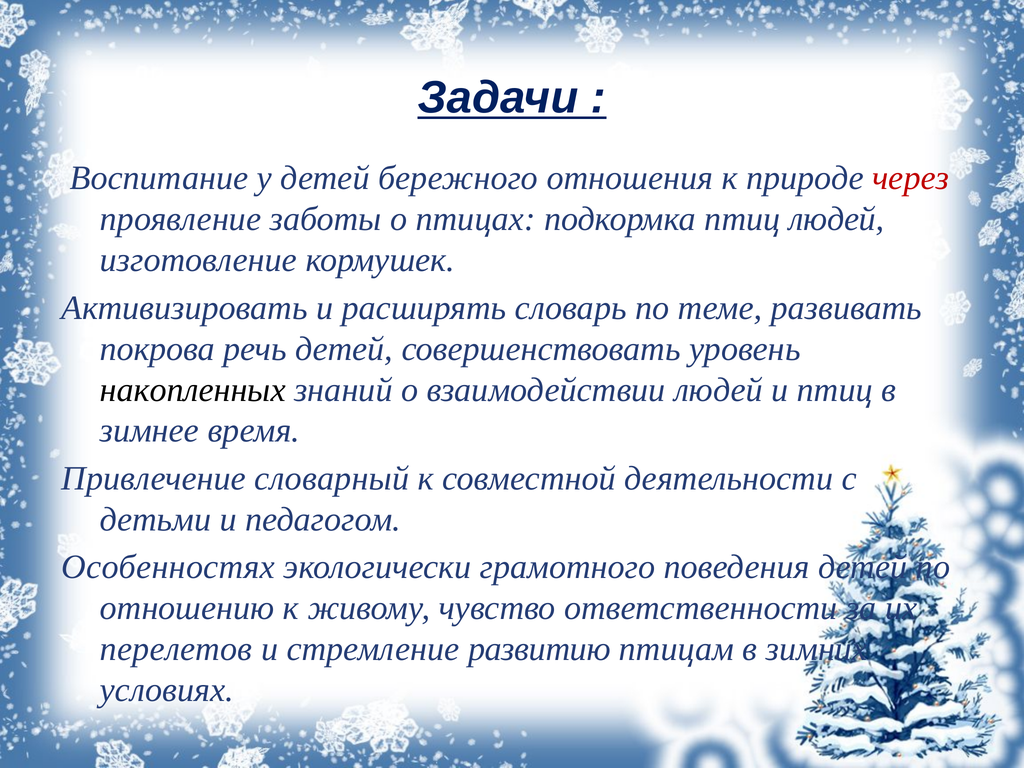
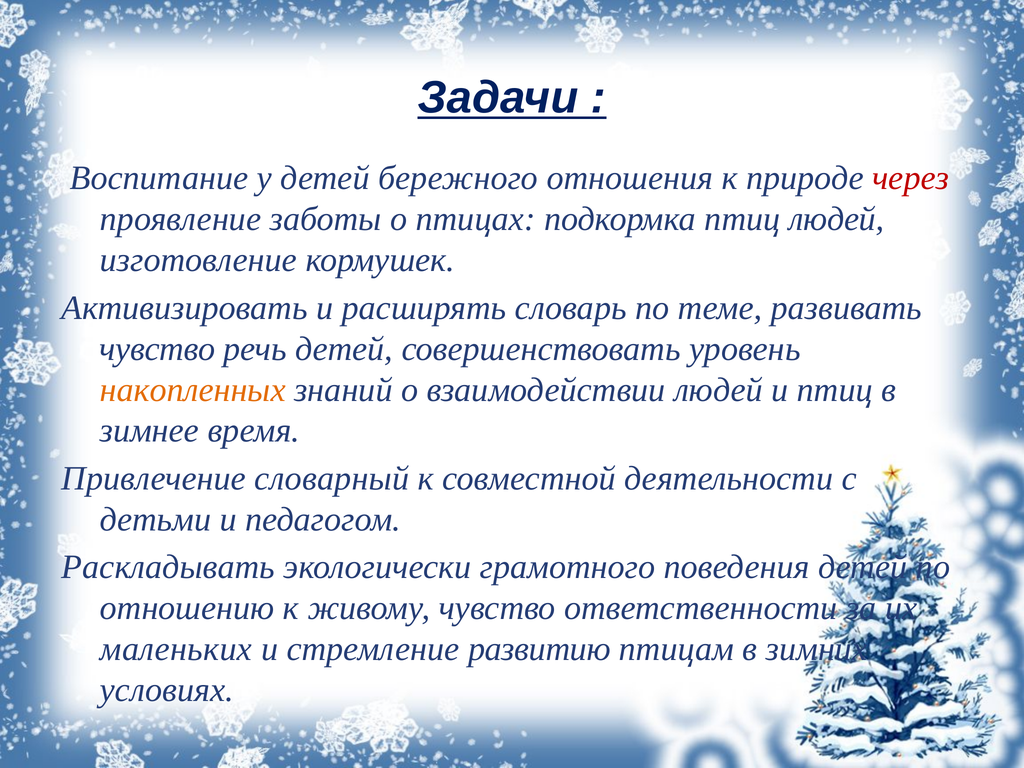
покрова at (157, 349): покрова -> чувство
накопленных colour: black -> orange
Особенностях: Особенностях -> Раскладывать
перелетов: перелетов -> маленьких
